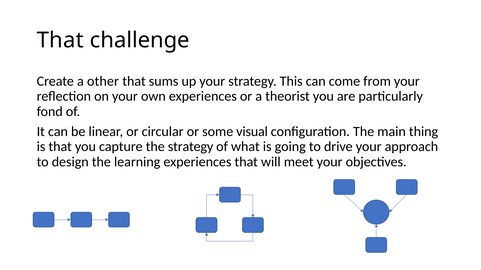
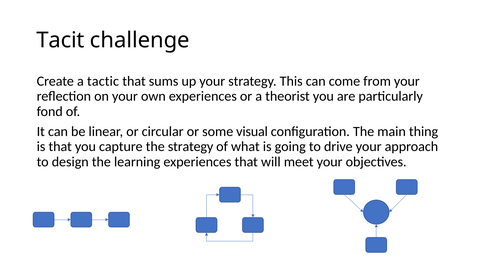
That at (60, 40): That -> Tacit
other: other -> tactic
